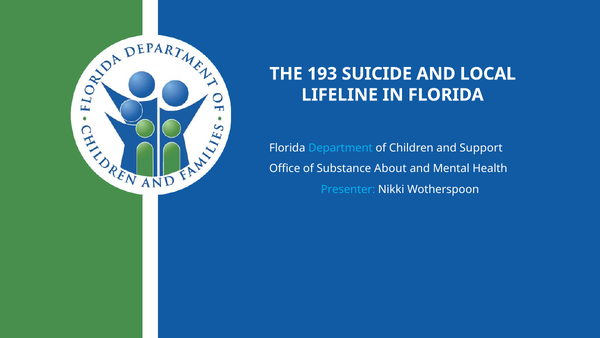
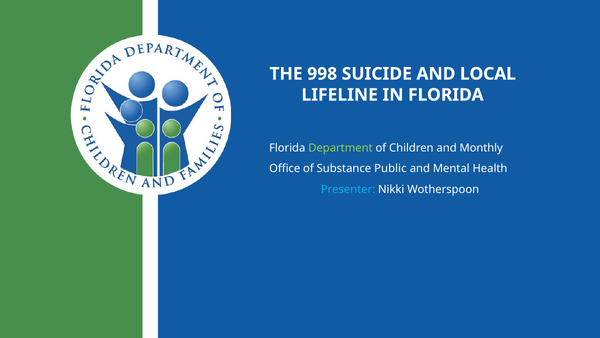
193: 193 -> 998
Department colour: light blue -> light green
Support: Support -> Monthly
About: About -> Public
